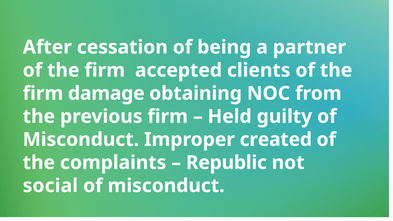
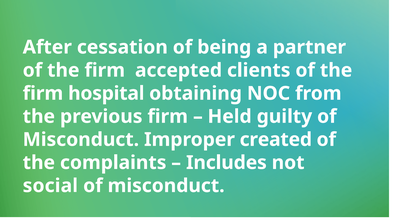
damage: damage -> hospital
Republic: Republic -> Includes
